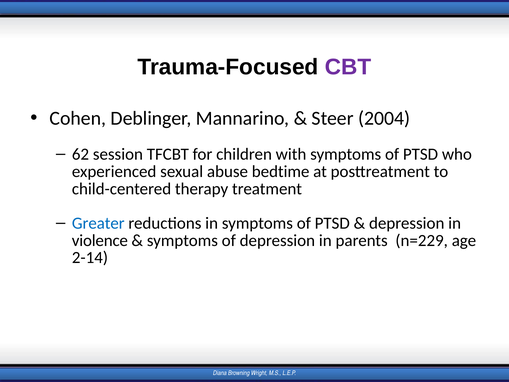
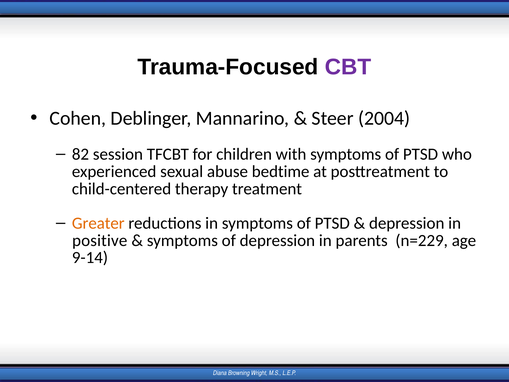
62: 62 -> 82
Greater colour: blue -> orange
violence: violence -> positive
2-14: 2-14 -> 9-14
